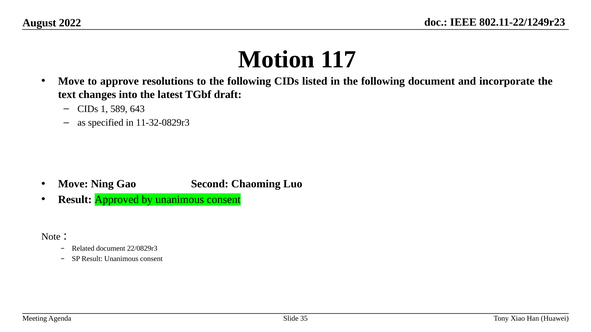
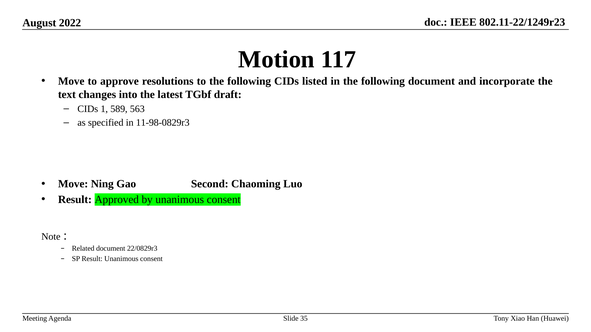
643: 643 -> 563
11-32-0829r3: 11-32-0829r3 -> 11-98-0829r3
